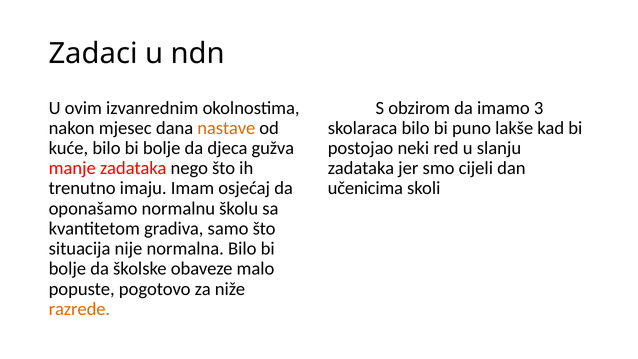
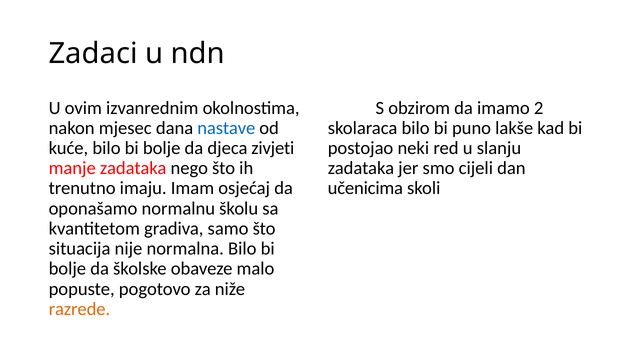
3: 3 -> 2
nastave colour: orange -> blue
gužva: gužva -> zivjeti
